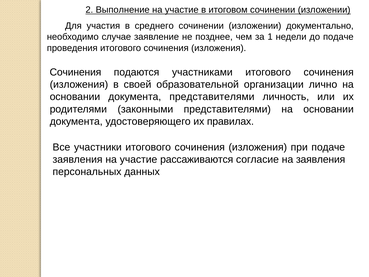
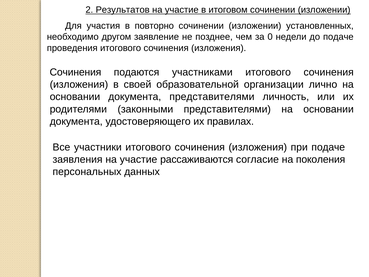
Выполнение: Выполнение -> Результатов
среднего: среднего -> повторно
документально: документально -> установленных
случае: случае -> другом
1: 1 -> 0
на заявления: заявления -> поколения
